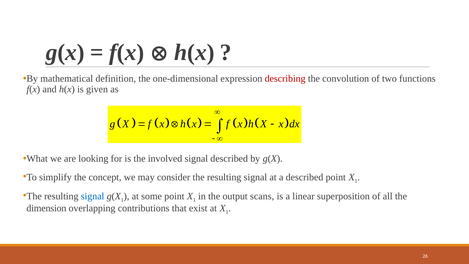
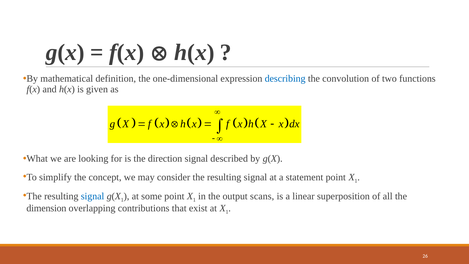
describing colour: red -> blue
involved: involved -> direction
a described: described -> statement
